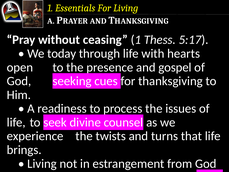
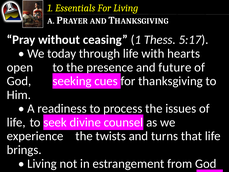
gospel: gospel -> future
